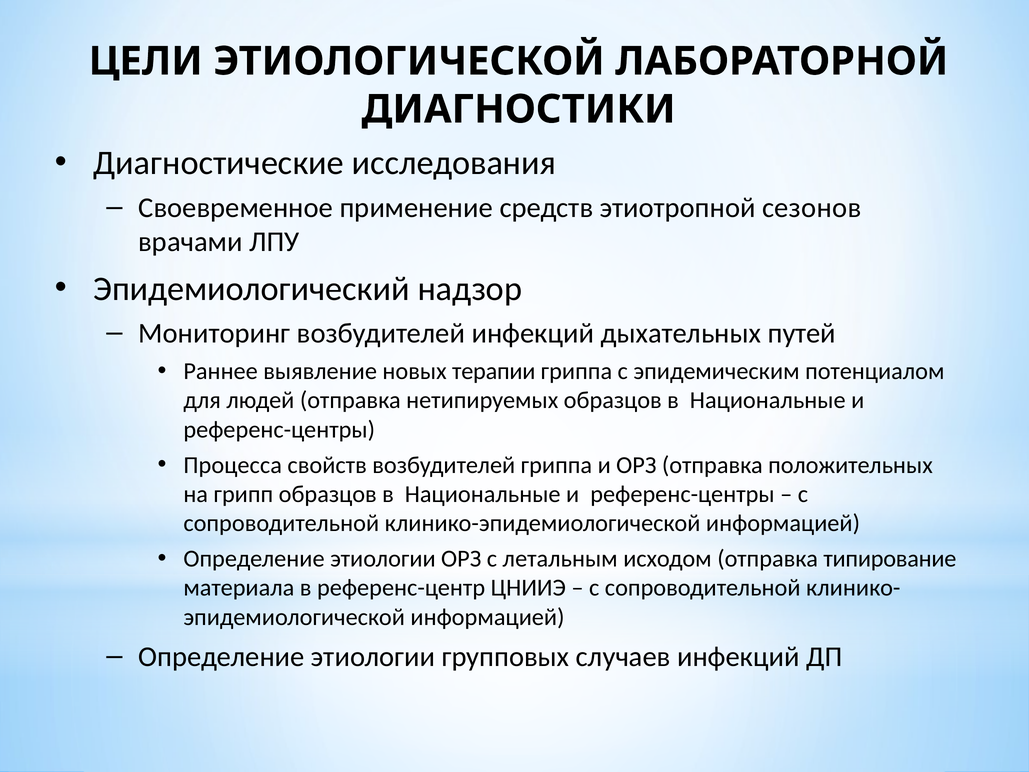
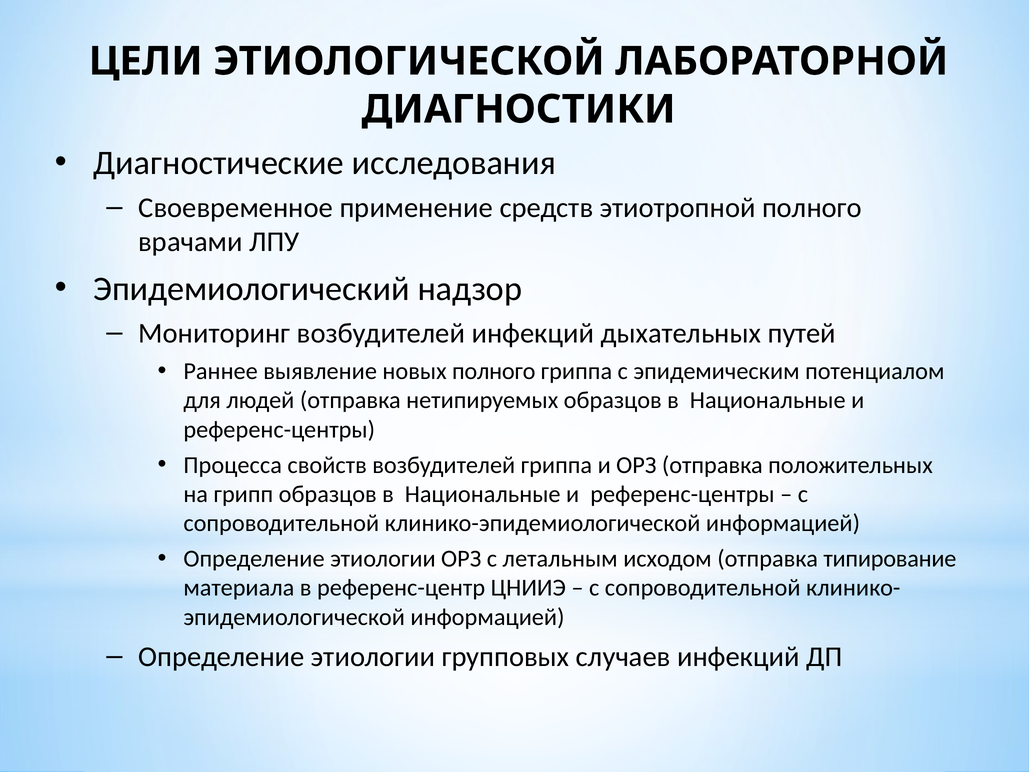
этиотропной сезонов: сезонов -> полного
новых терапии: терапии -> полного
